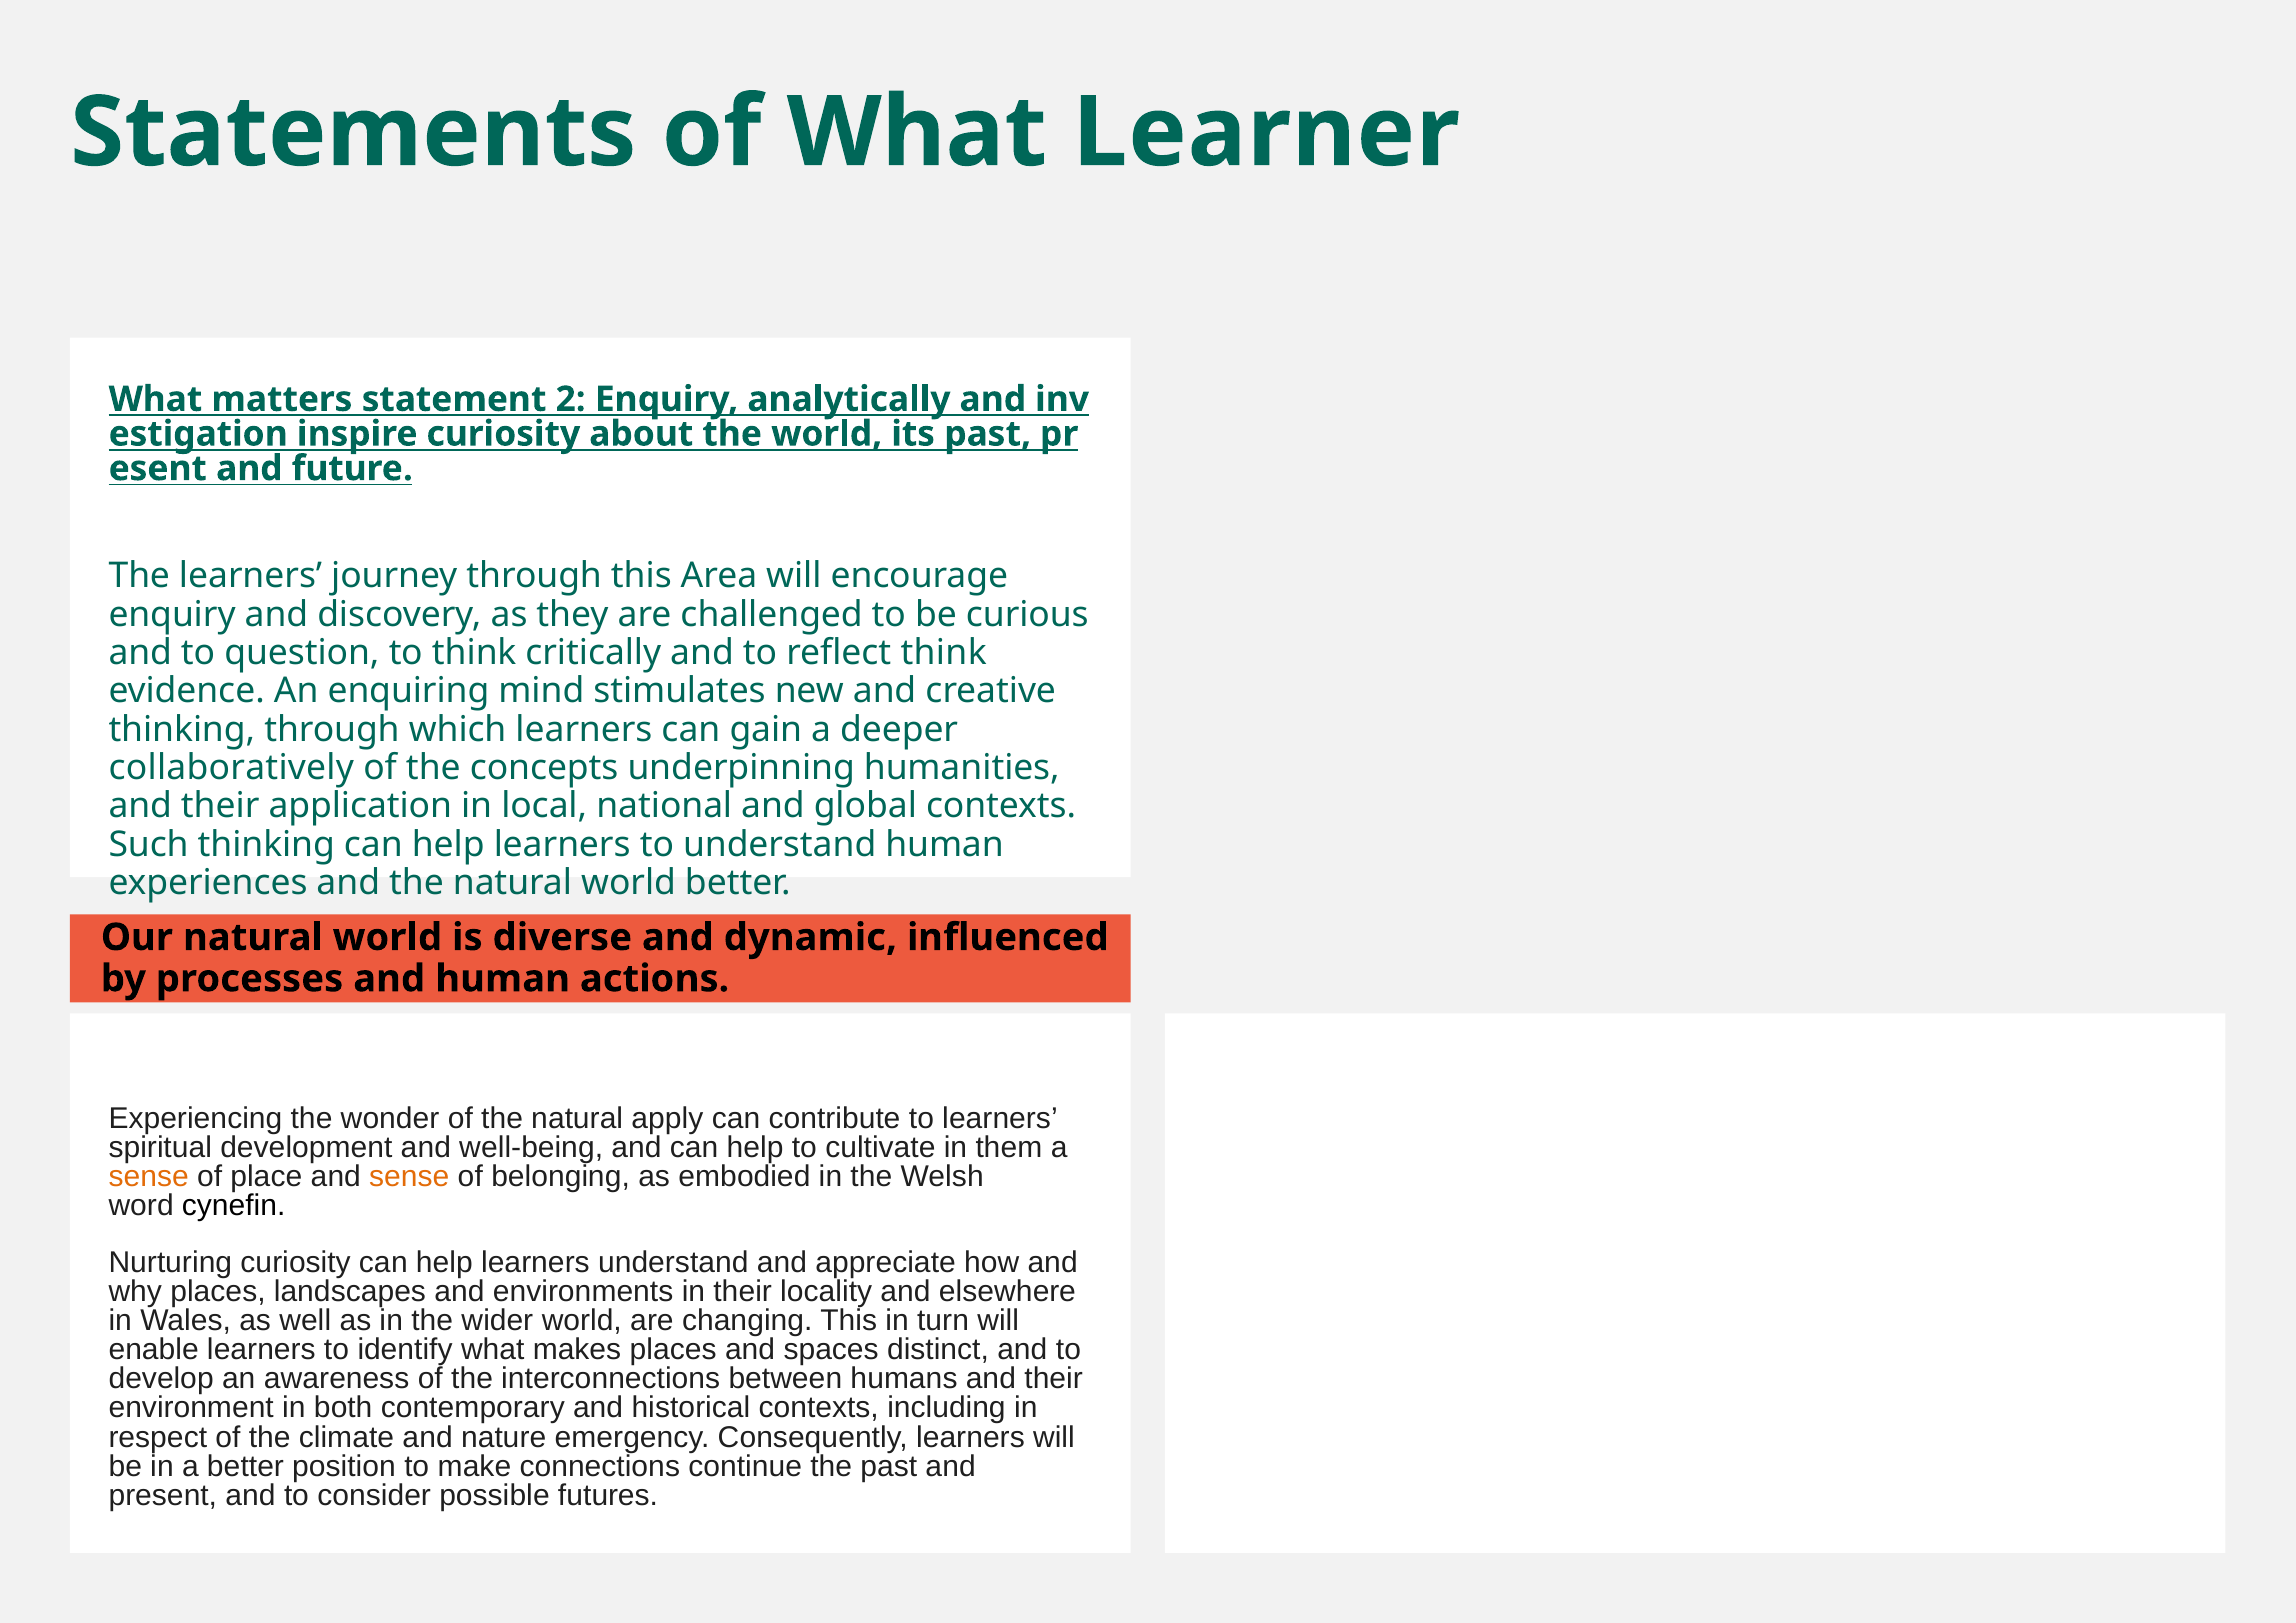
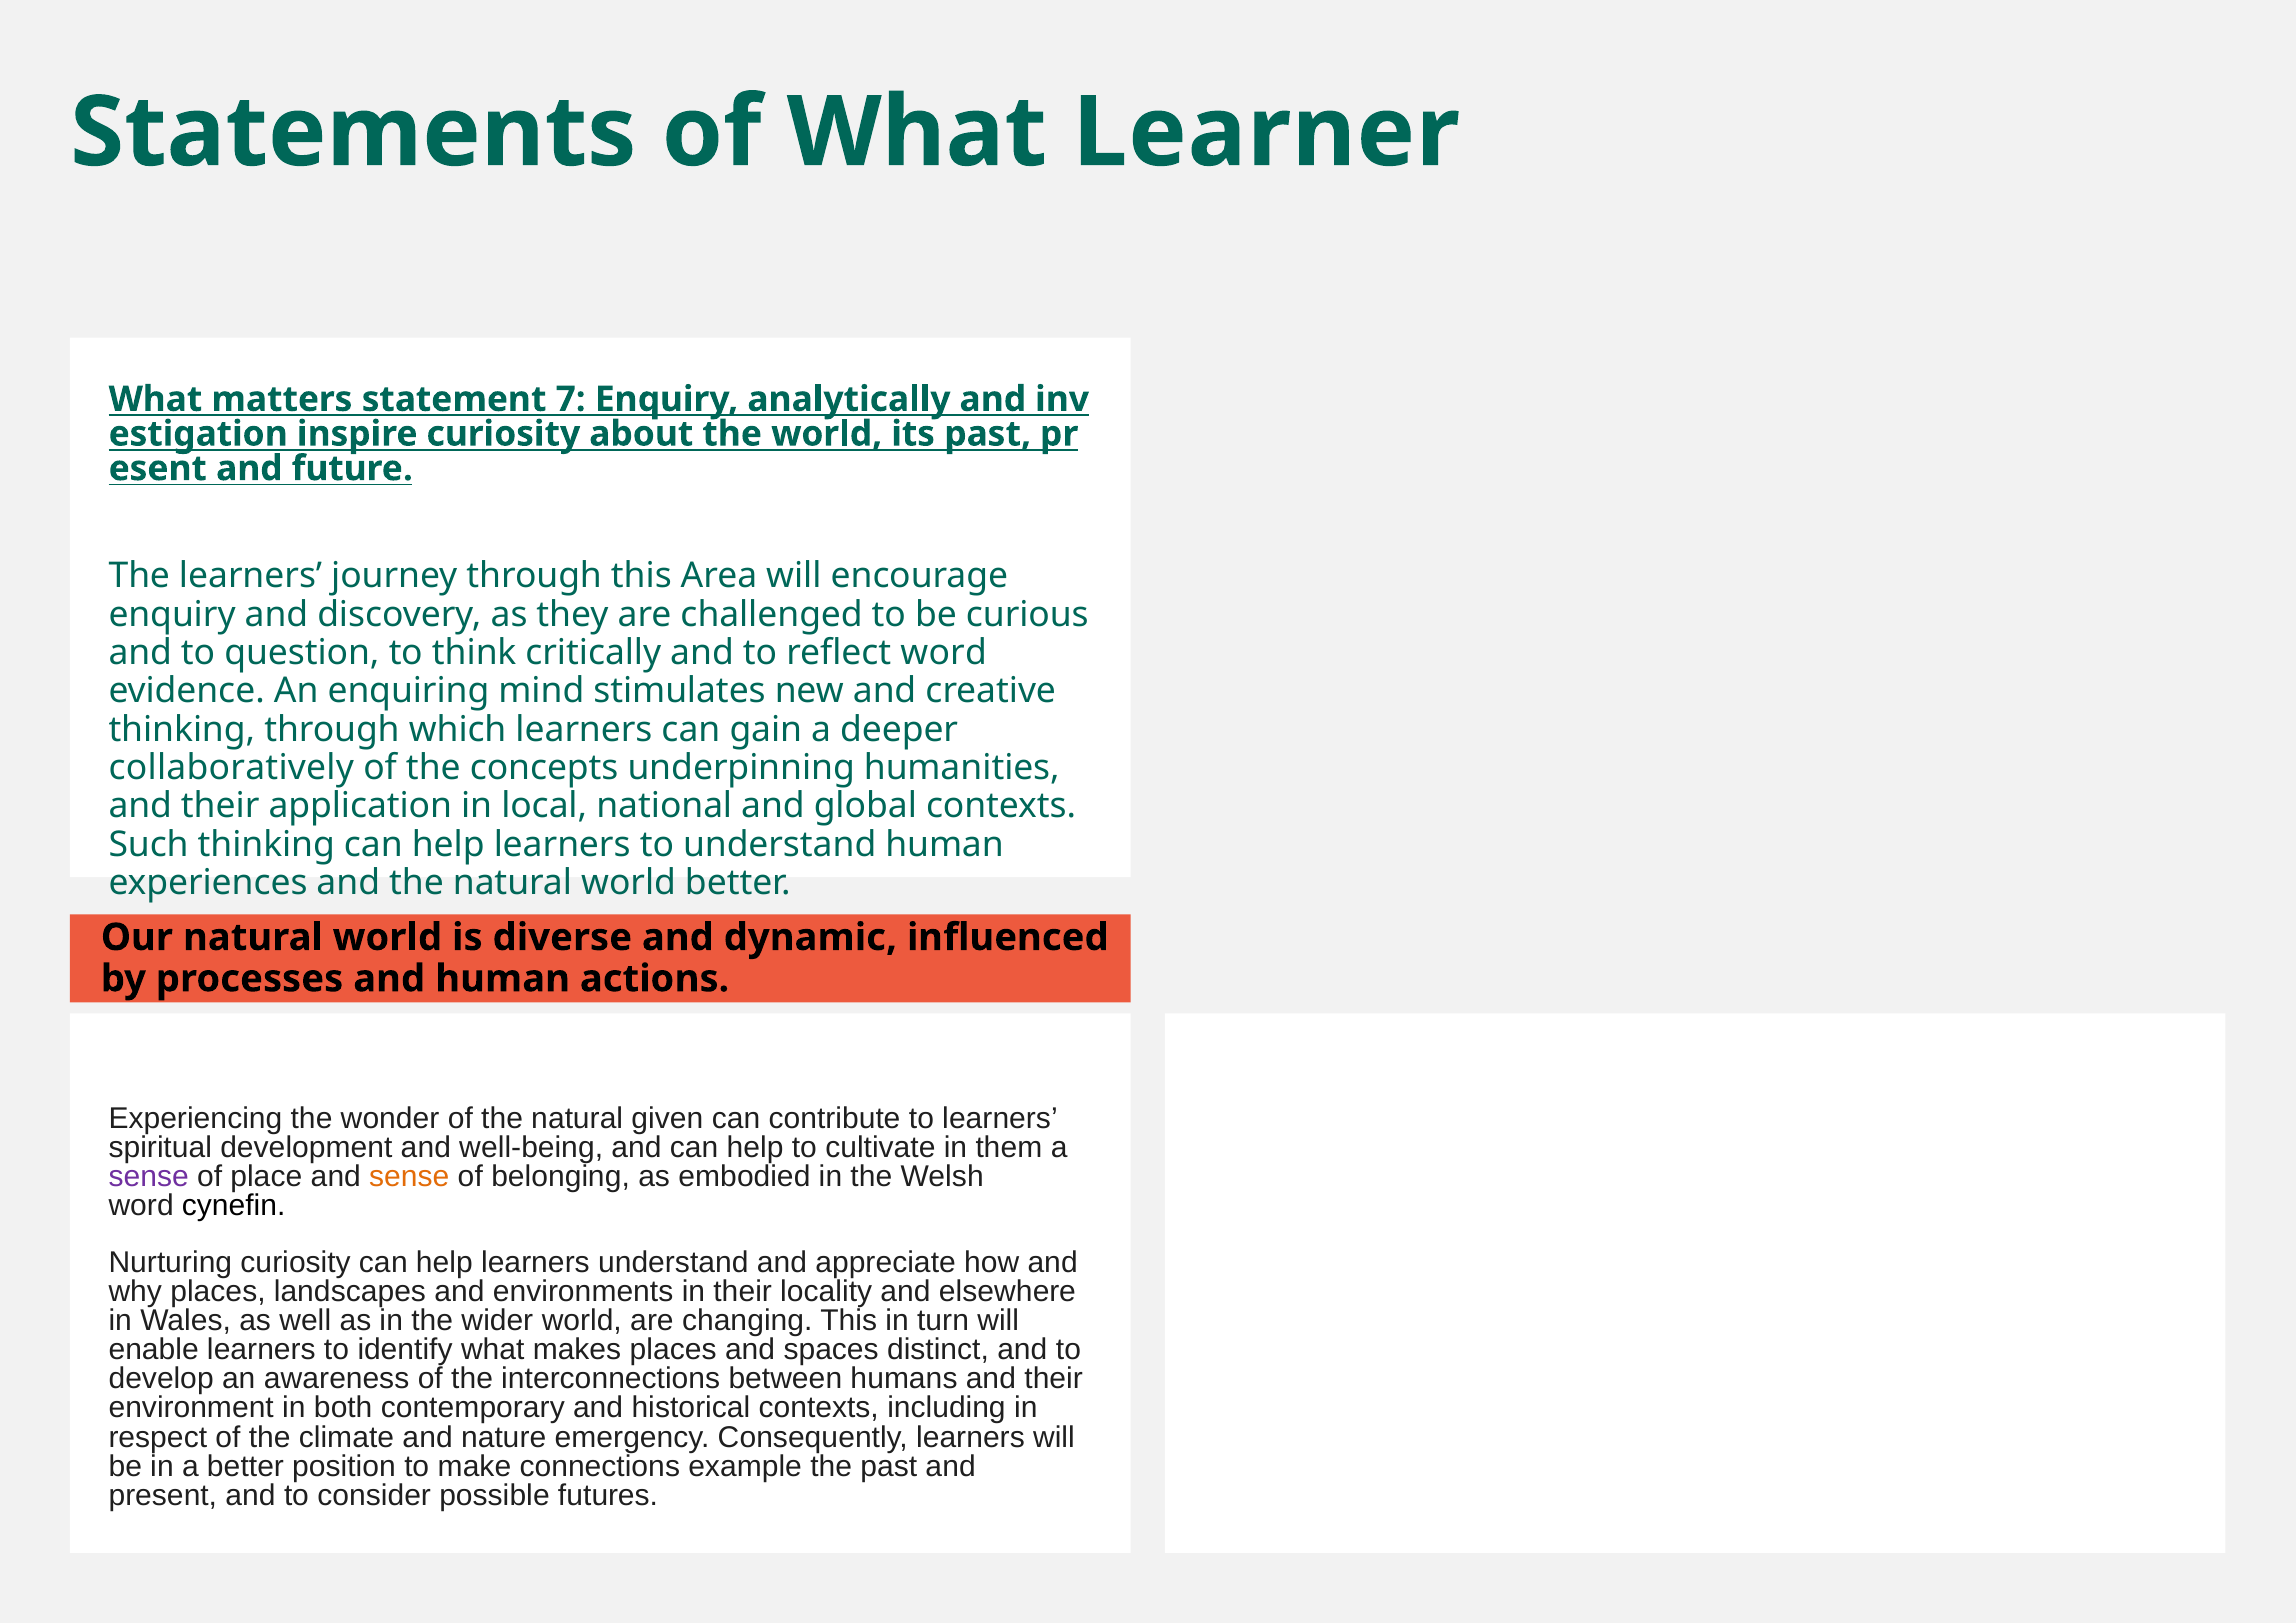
2: 2 -> 7
reflect think: think -> word
apply: apply -> given
sense at (149, 1177) colour: orange -> purple
continue: continue -> example
